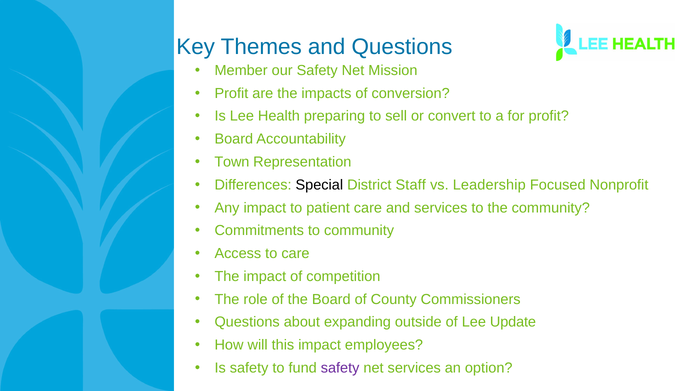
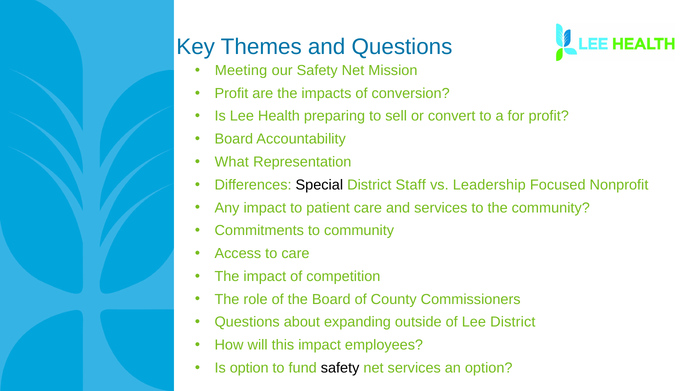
Member: Member -> Meeting
Town: Town -> What
Lee Update: Update -> District
Is safety: safety -> option
safety at (340, 368) colour: purple -> black
